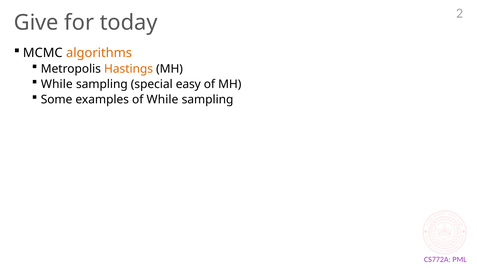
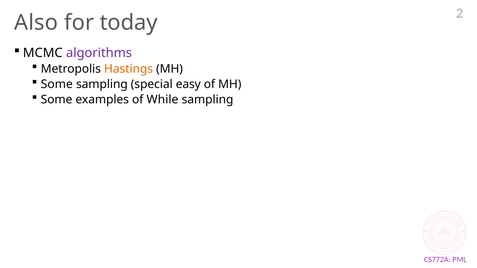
Give: Give -> Also
algorithms colour: orange -> purple
While at (57, 84): While -> Some
